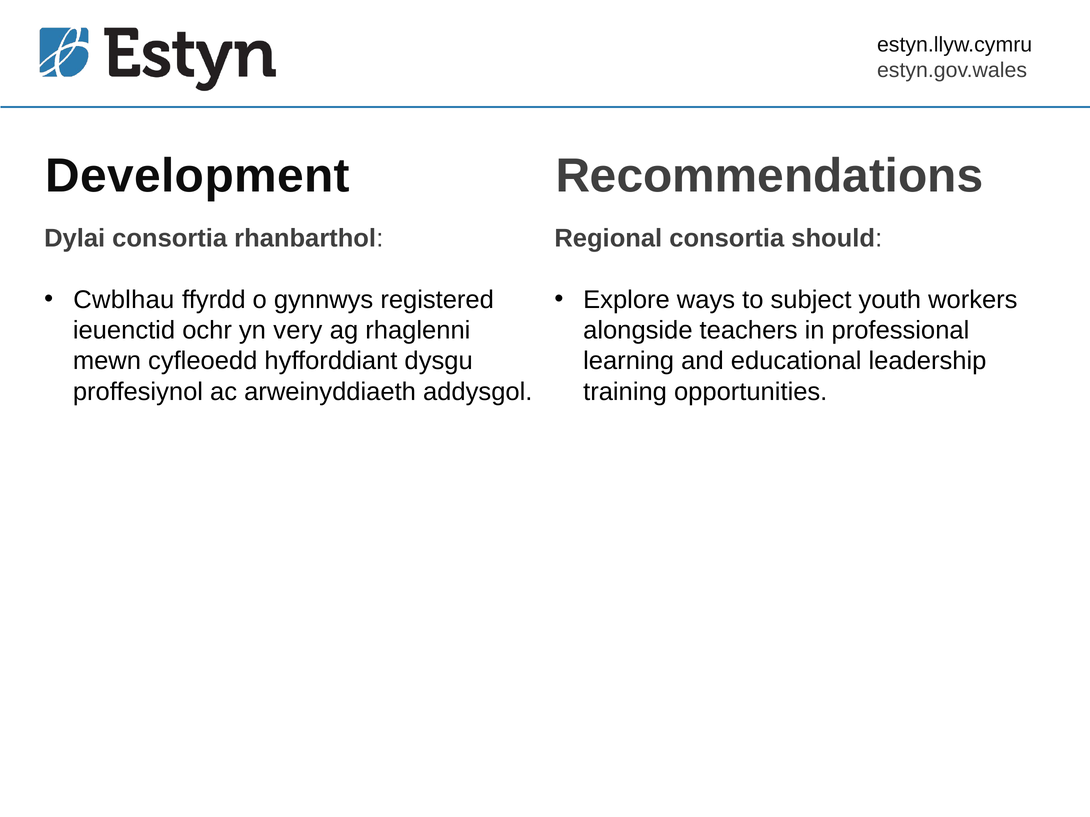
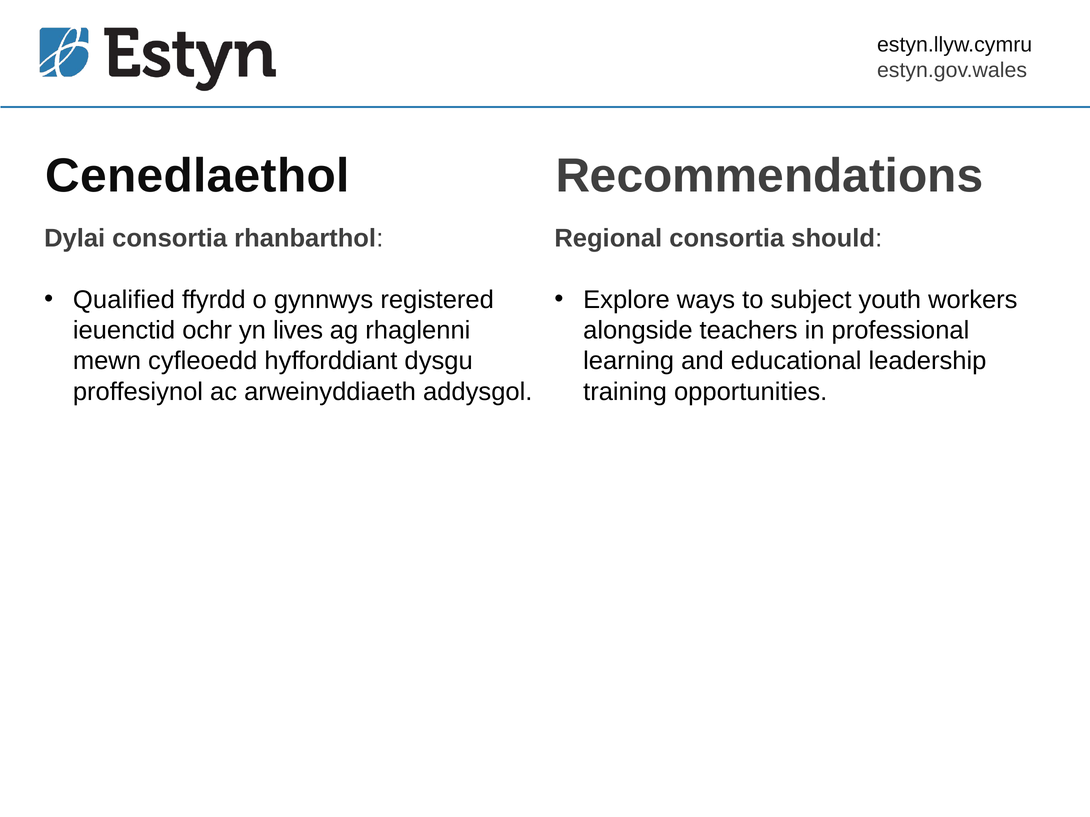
Development: Development -> Cenedlaethol
Cwblhau: Cwblhau -> Qualified
very: very -> lives
